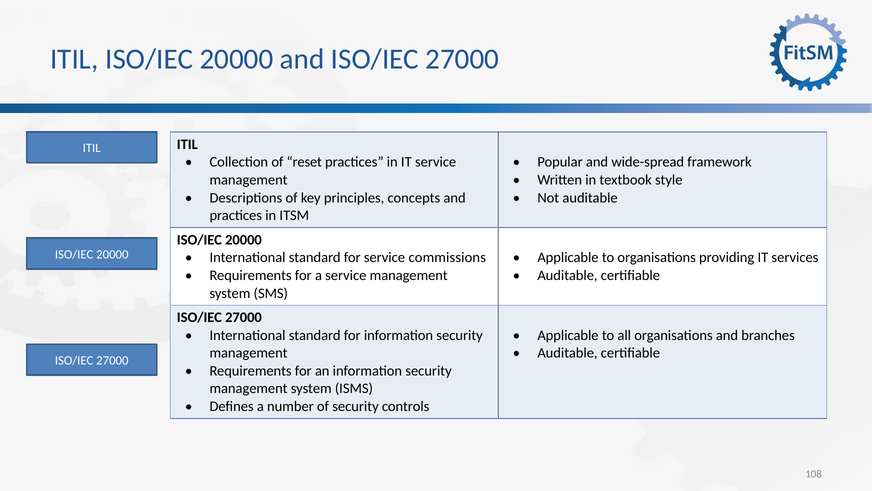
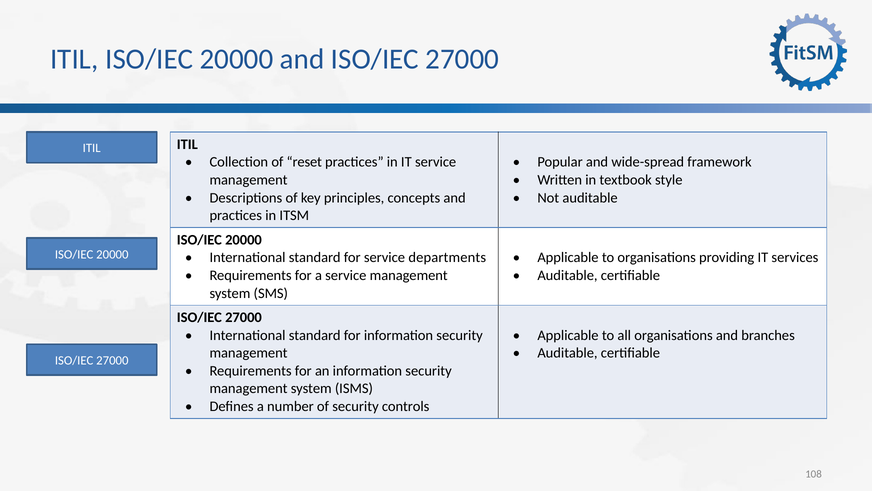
commissions: commissions -> departments
